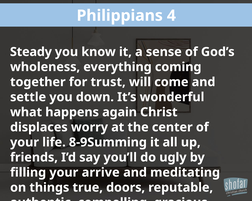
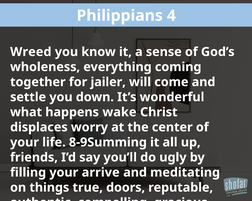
Steady: Steady -> Wreed
trust: trust -> jailer
again: again -> wake
